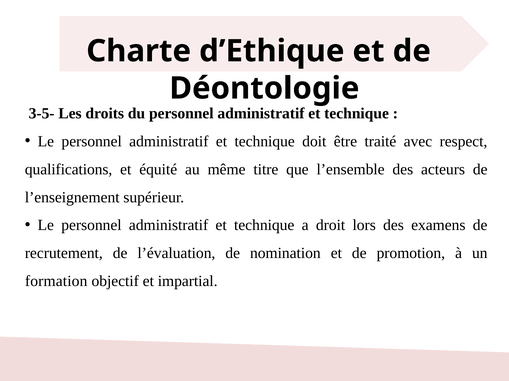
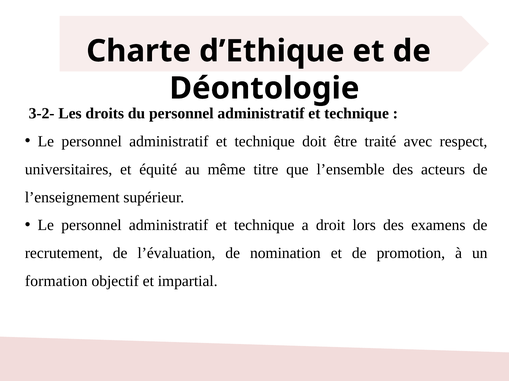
3-5-: 3-5- -> 3-2-
qualifications: qualifications -> universitaires
